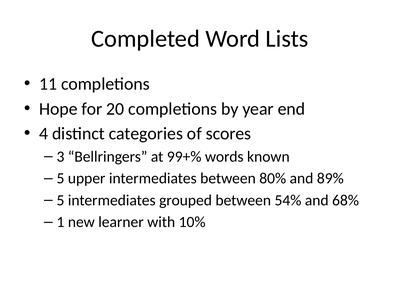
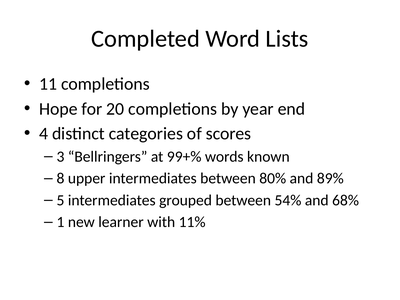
5 at (60, 178): 5 -> 8
10%: 10% -> 11%
